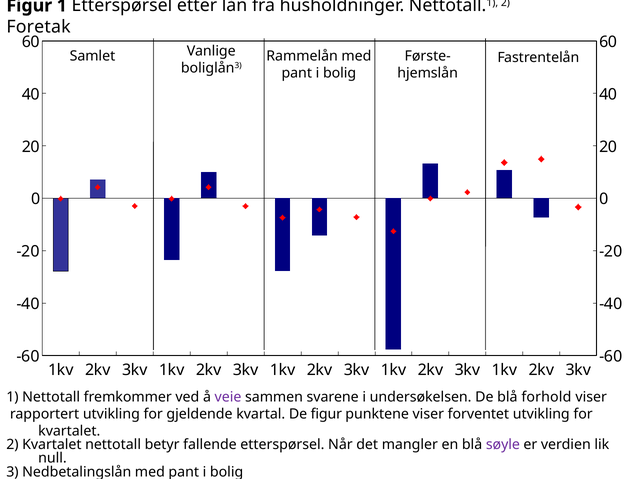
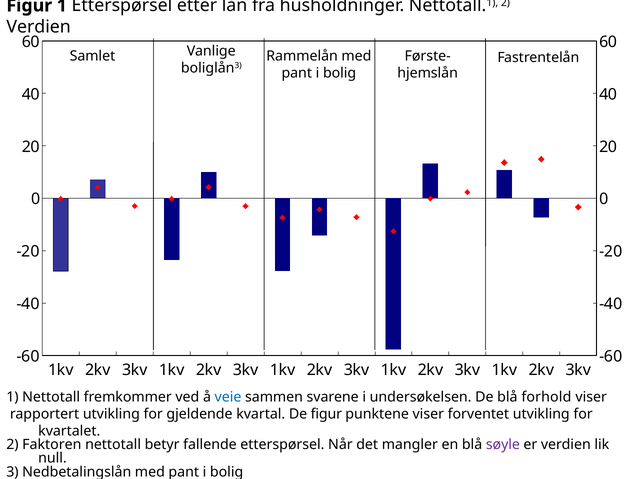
Foretak at (39, 27): Foretak -> Verdien
veie colour: purple -> blue
2 Kvartalet: Kvartalet -> Faktoren
